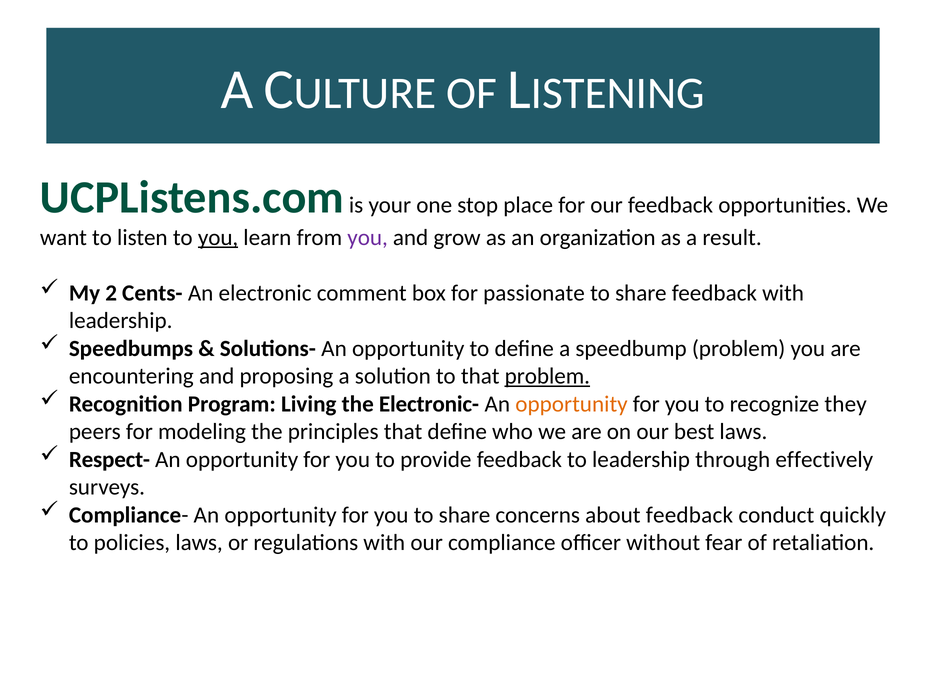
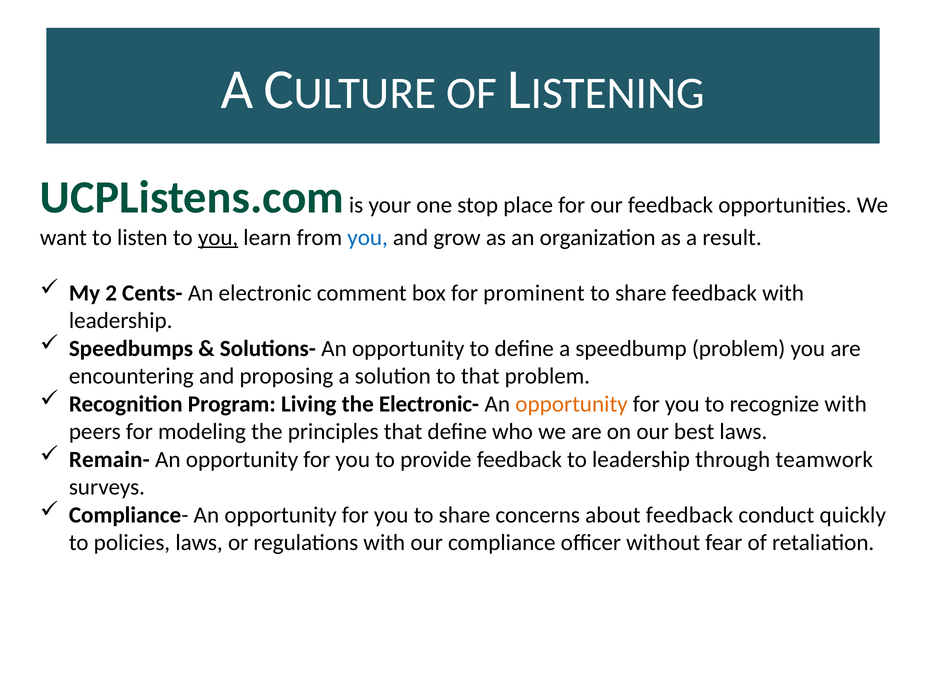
you at (368, 238) colour: purple -> blue
passionate: passionate -> prominent
problem at (547, 377) underline: present -> none
recognize they: they -> with
Respect-: Respect- -> Remain-
effectively: effectively -> teamwork
